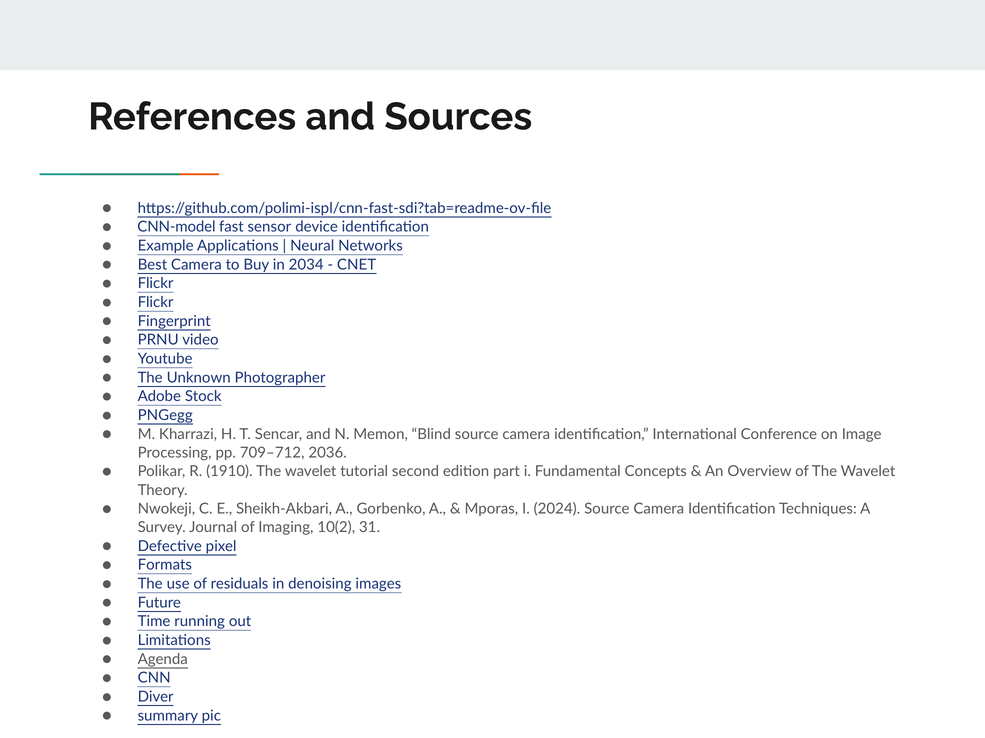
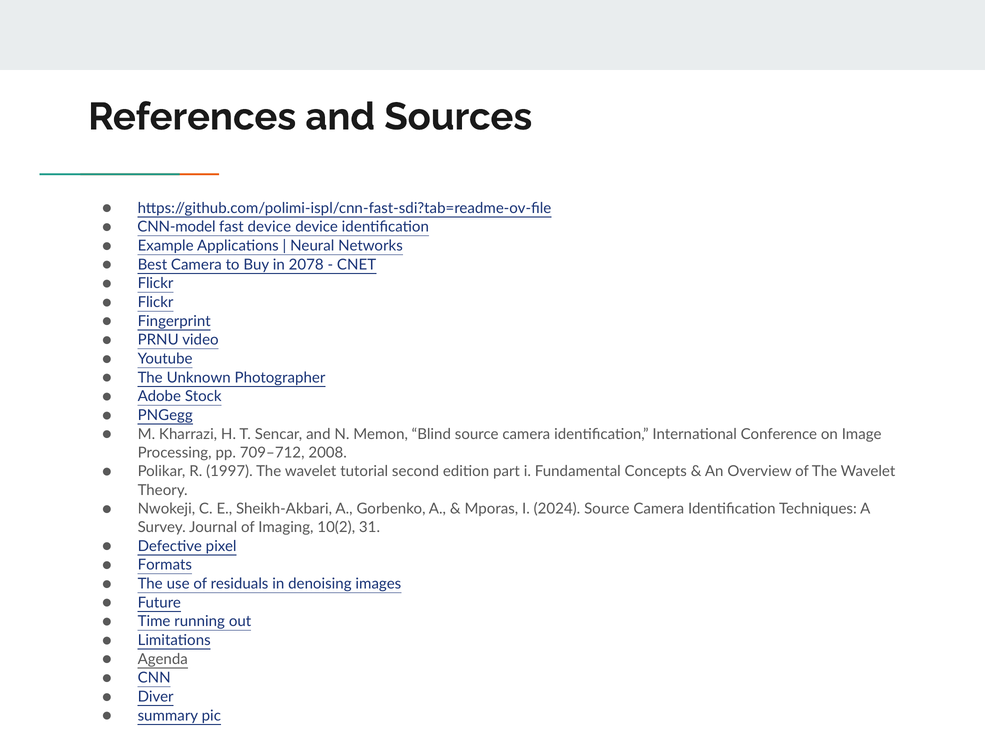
fast sensor: sensor -> device
2034: 2034 -> 2078
2036: 2036 -> 2008
1910: 1910 -> 1997
